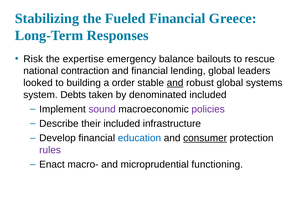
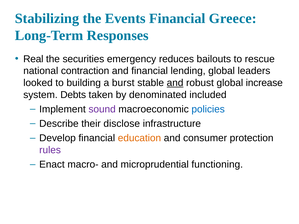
Fueled: Fueled -> Events
Risk: Risk -> Real
expertise: expertise -> securities
balance: balance -> reduces
order: order -> burst
systems: systems -> increase
policies colour: purple -> blue
their included: included -> disclose
education colour: blue -> orange
consumer underline: present -> none
